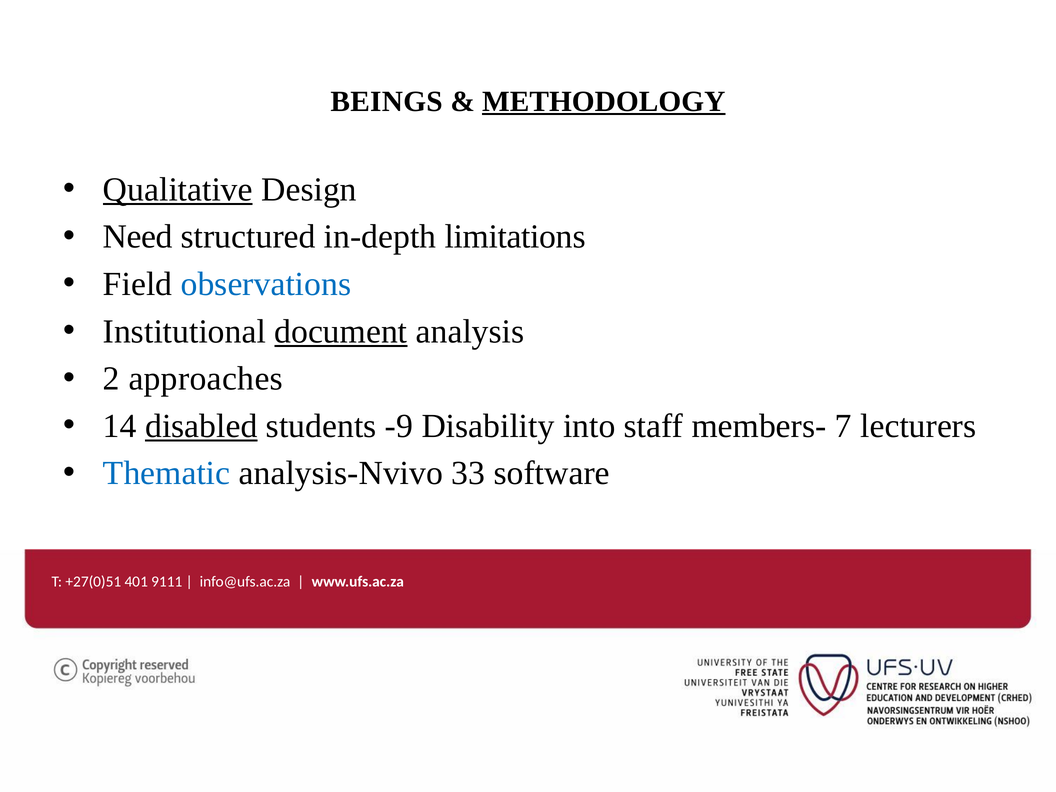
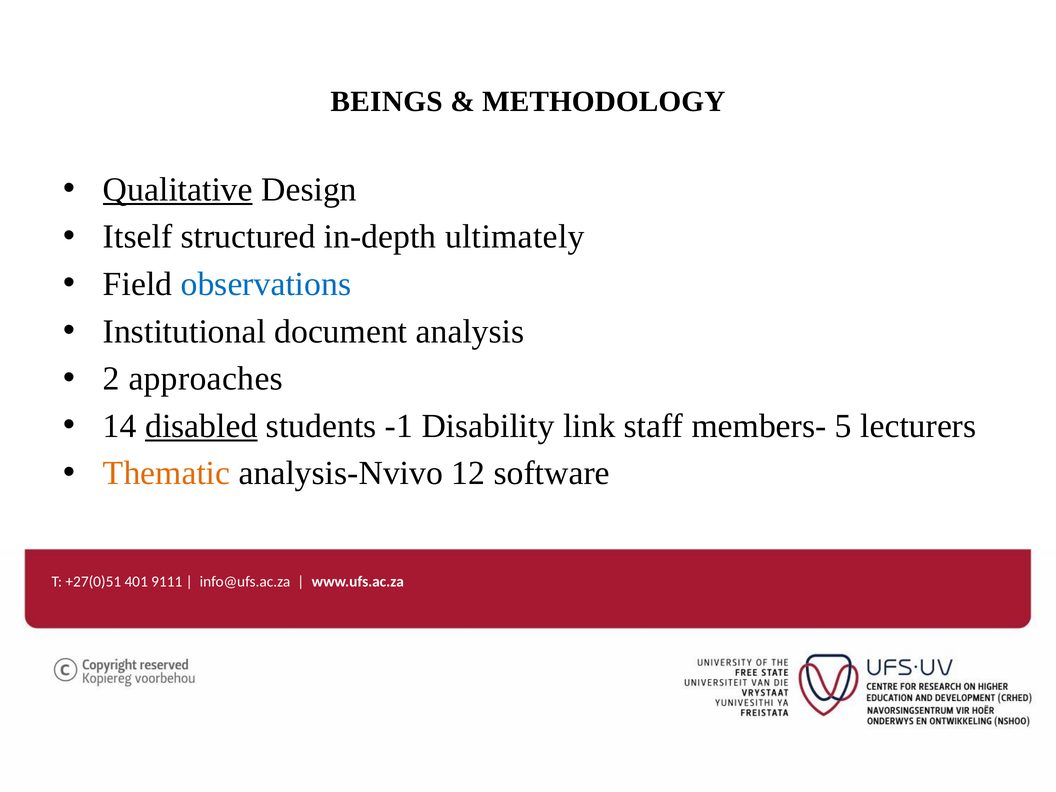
METHODOLOGY underline: present -> none
Need: Need -> Itself
limitations: limitations -> ultimately
document underline: present -> none
-9: -9 -> -1
into: into -> link
7: 7 -> 5
Thematic colour: blue -> orange
33: 33 -> 12
